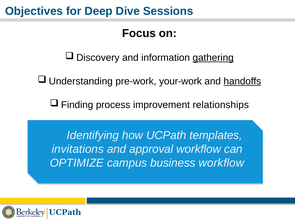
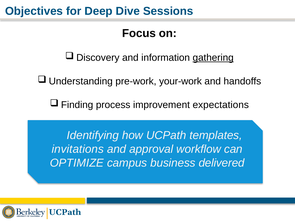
handoffs underline: present -> none
relationships: relationships -> expectations
business workflow: workflow -> delivered
